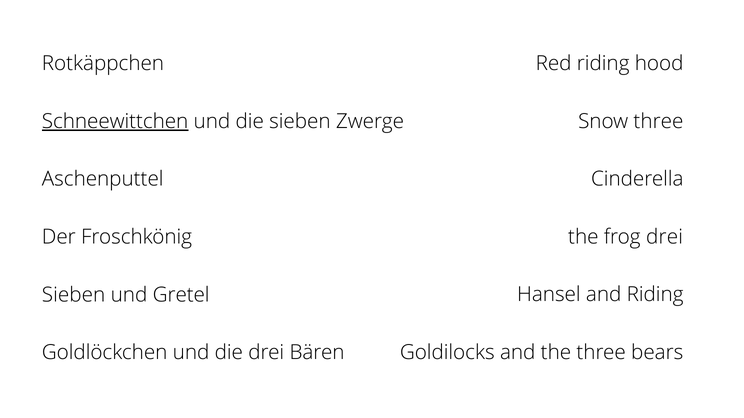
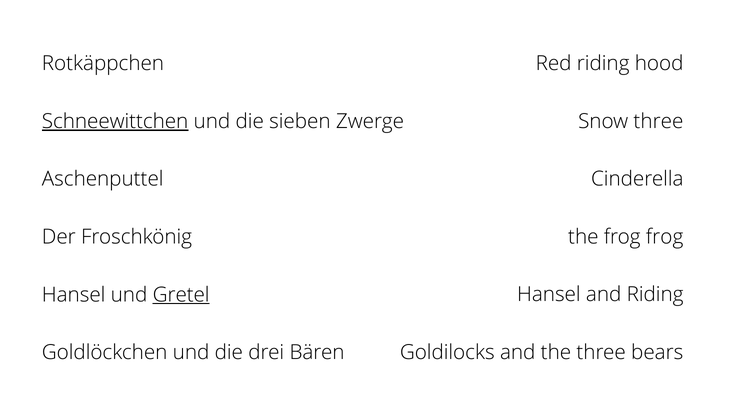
frog drei: drei -> frog
Sieben at (74, 295): Sieben -> Hansel
Gretel underline: none -> present
